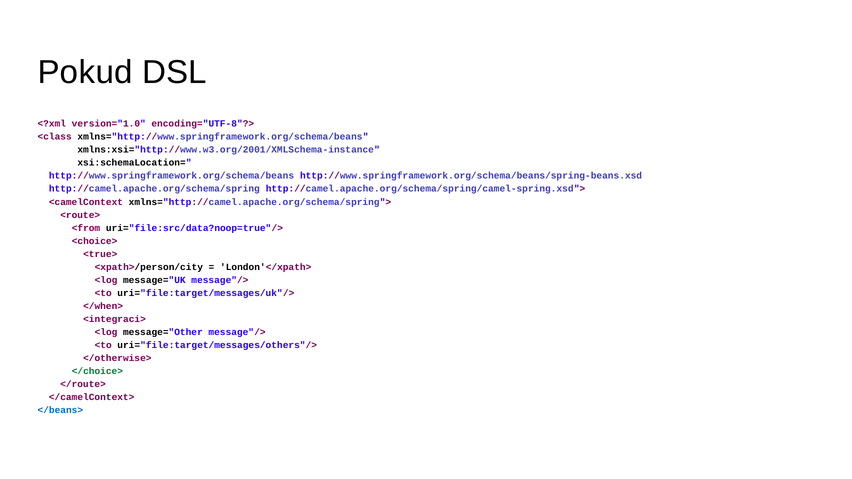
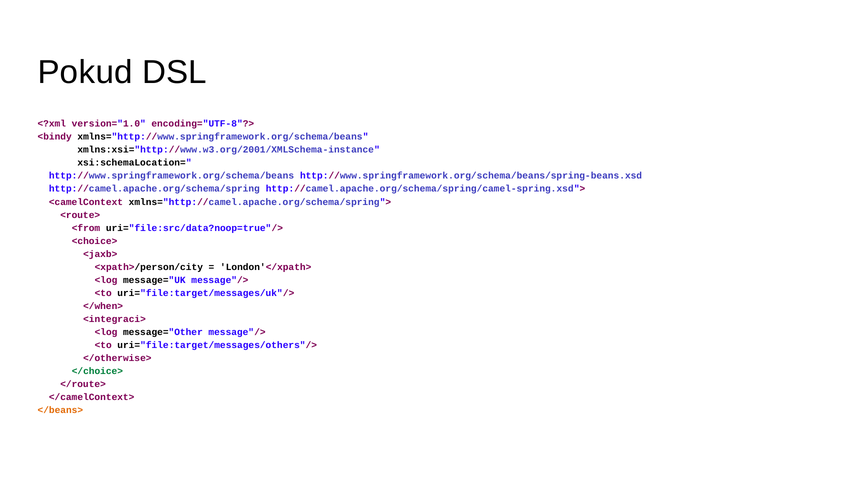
<class: <class -> <bindy
<true>: <true> -> <jaxb>
</beans> colour: blue -> orange
